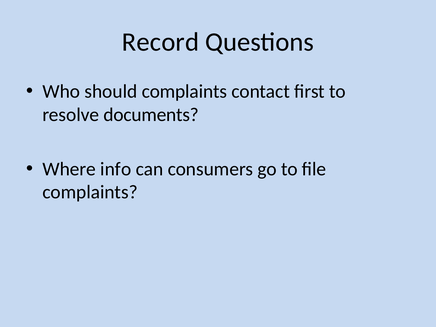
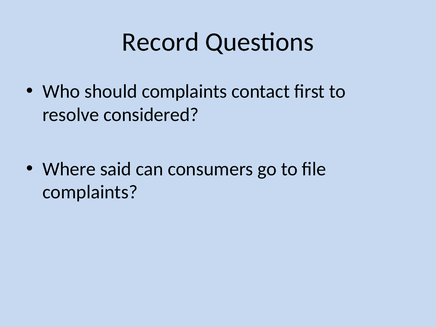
documents: documents -> considered
info: info -> said
